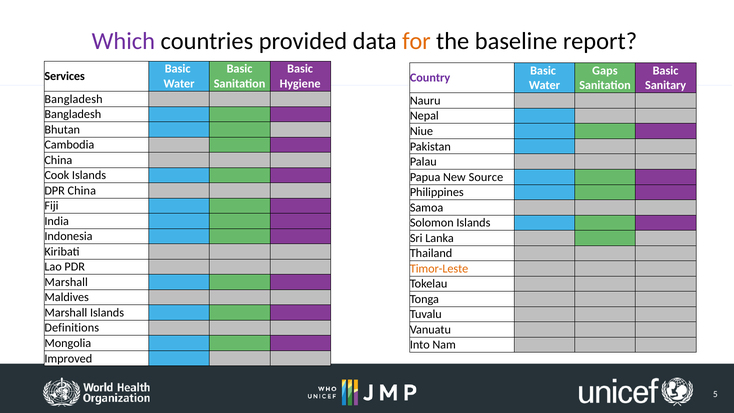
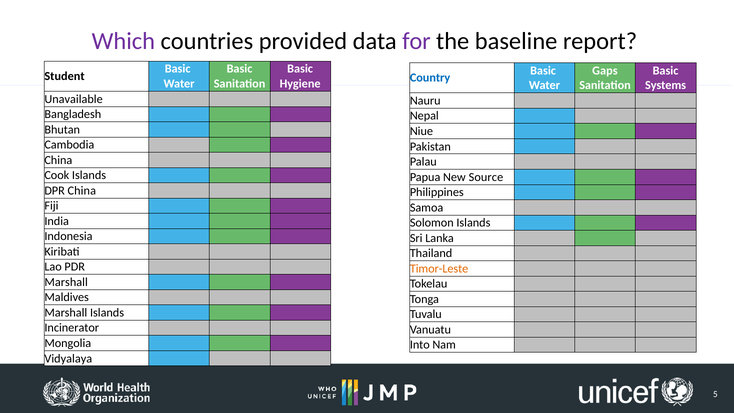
for colour: orange -> purple
Services: Services -> Student
Country colour: purple -> blue
Sanitary: Sanitary -> Systems
Bangladesh at (74, 99): Bangladesh -> Unavailable
Definitions: Definitions -> Incinerator
Improved: Improved -> Vidyalaya
